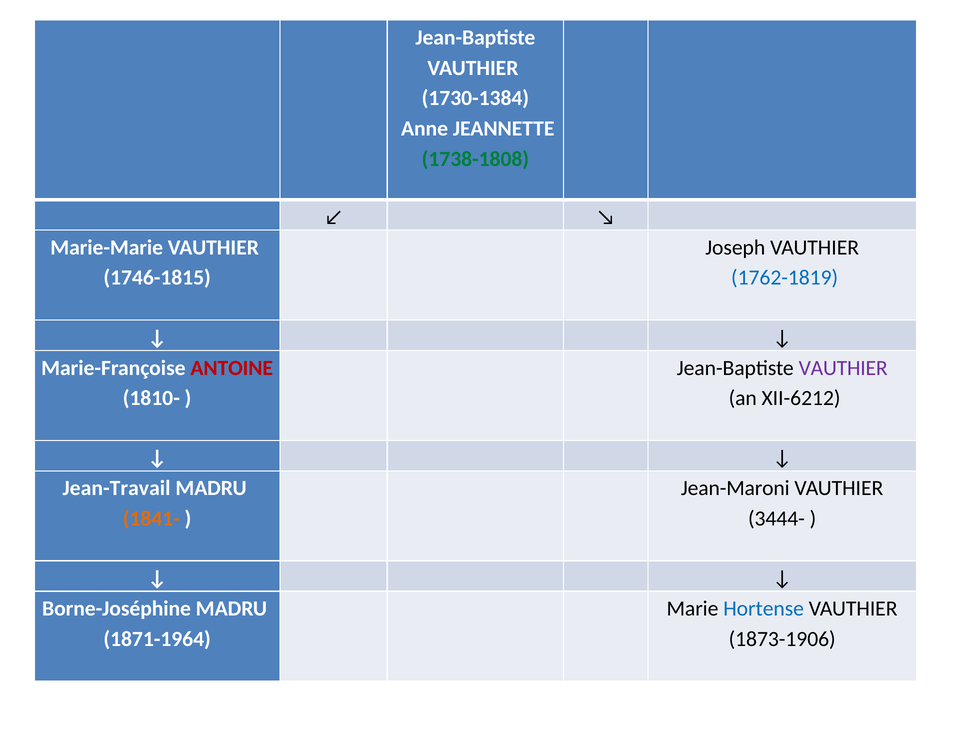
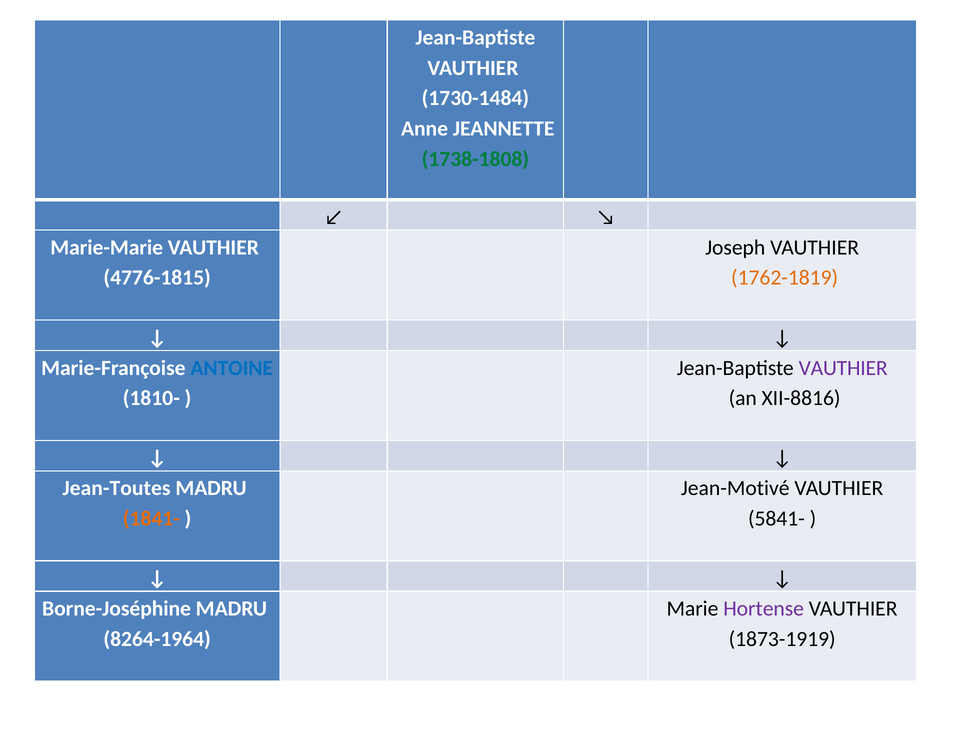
1730-1384: 1730-1384 -> 1730-1484
1746-1815: 1746-1815 -> 4776-1815
1762-1819 colour: blue -> orange
ANTOINE colour: red -> blue
XII-6212: XII-6212 -> XII-8816
Jean-Travail: Jean-Travail -> Jean-Toutes
Jean-Maroni: Jean-Maroni -> Jean-Motivé
3444-: 3444- -> 5841-
Hortense colour: blue -> purple
1871-1964: 1871-1964 -> 8264-1964
1873-1906: 1873-1906 -> 1873-1919
